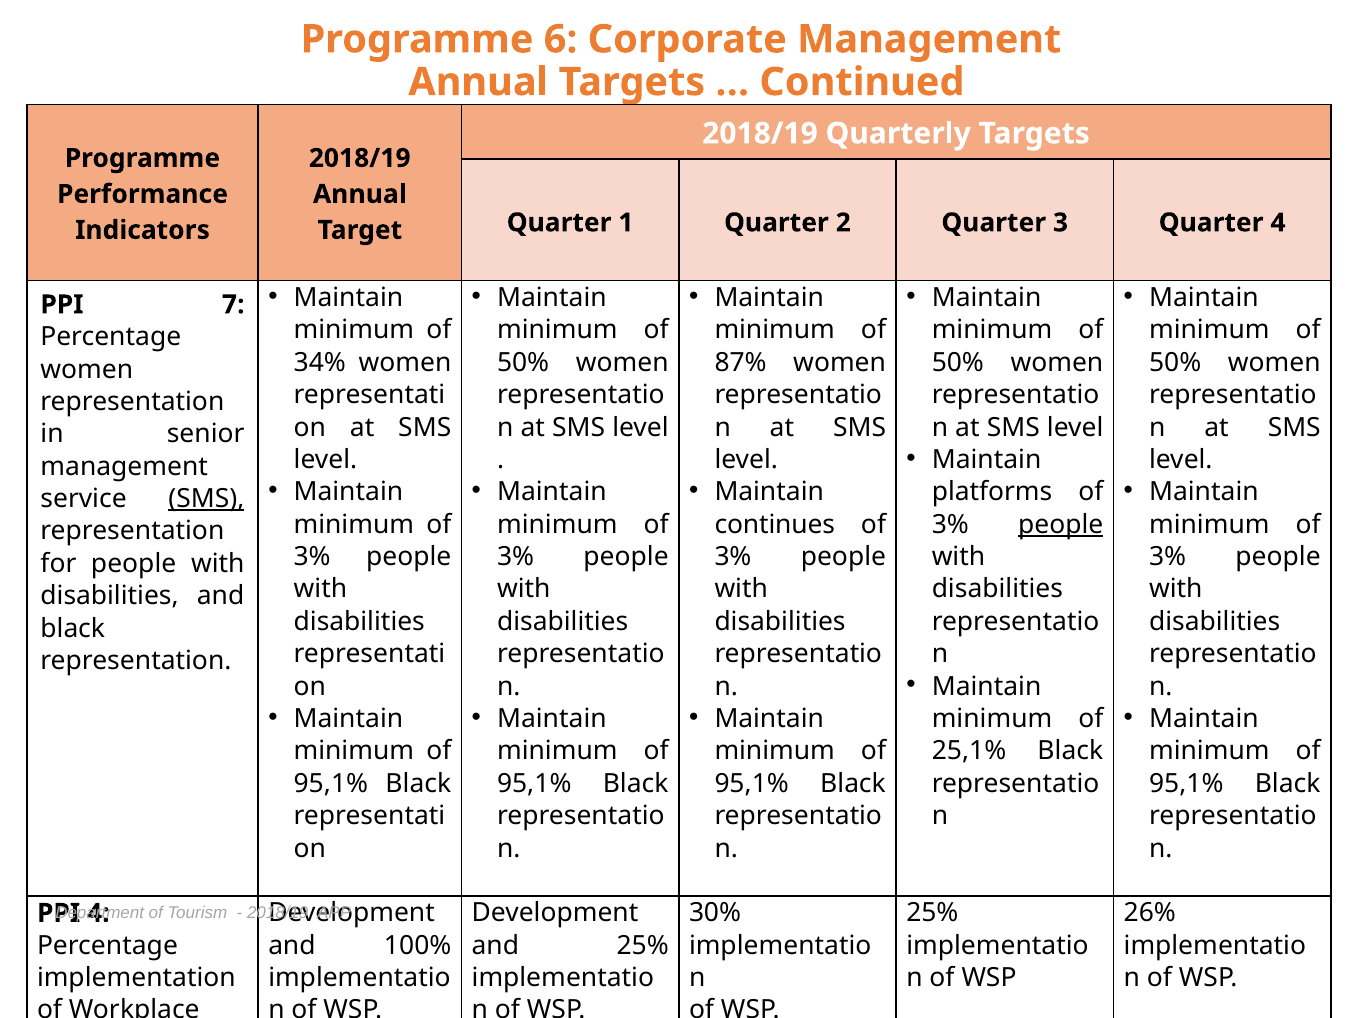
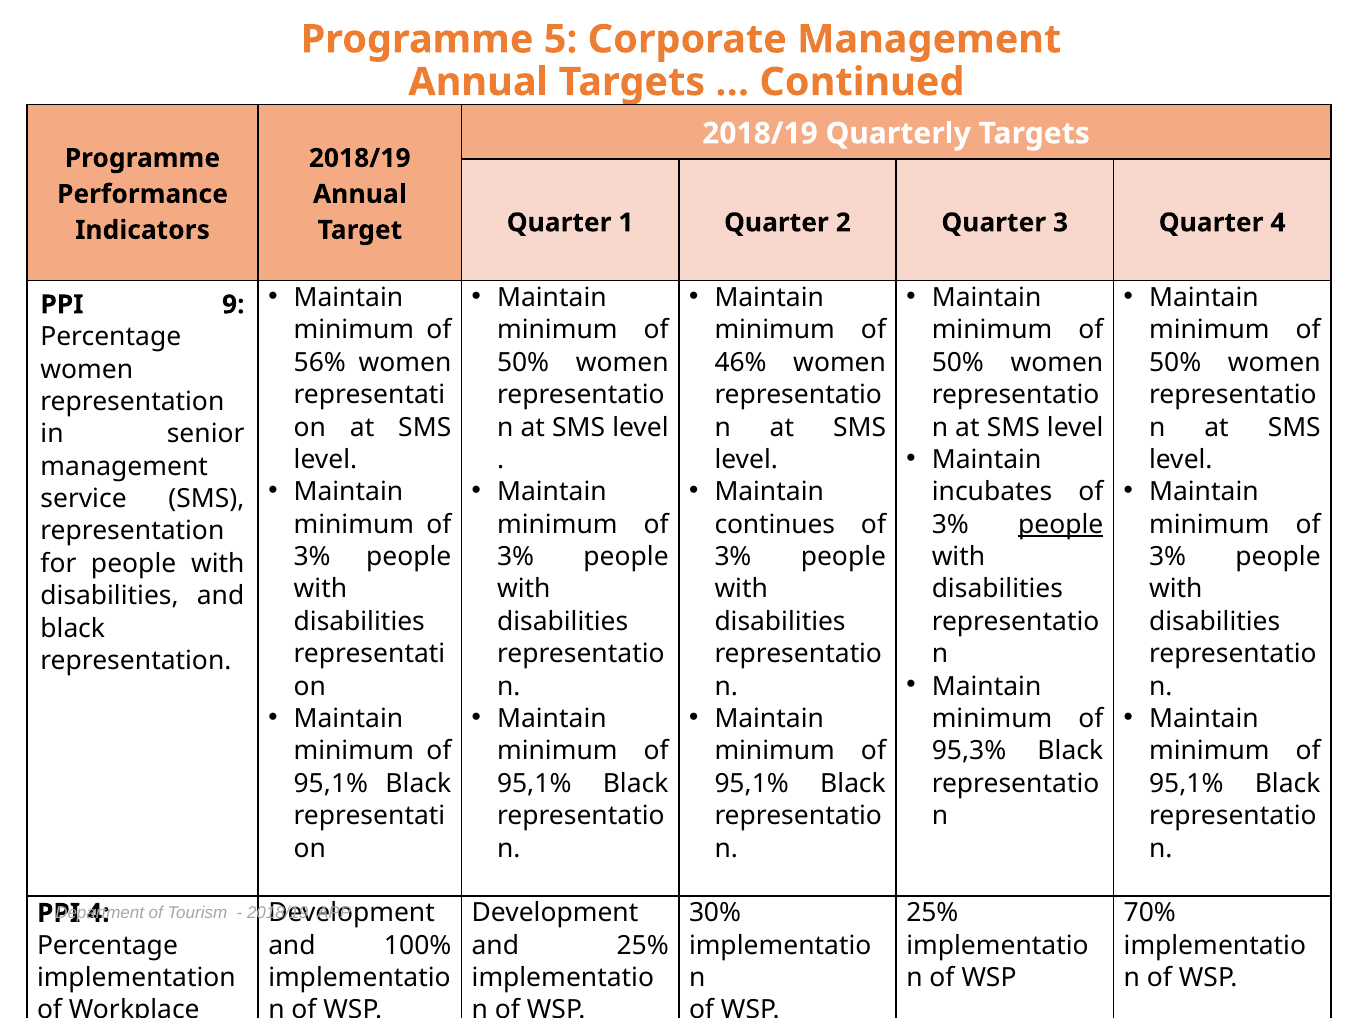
6: 6 -> 5
7: 7 -> 9
34%: 34% -> 56%
87%: 87% -> 46%
platforms: platforms -> incubates
SMS at (206, 499) underline: present -> none
25,1%: 25,1% -> 95,3%
26%: 26% -> 70%
